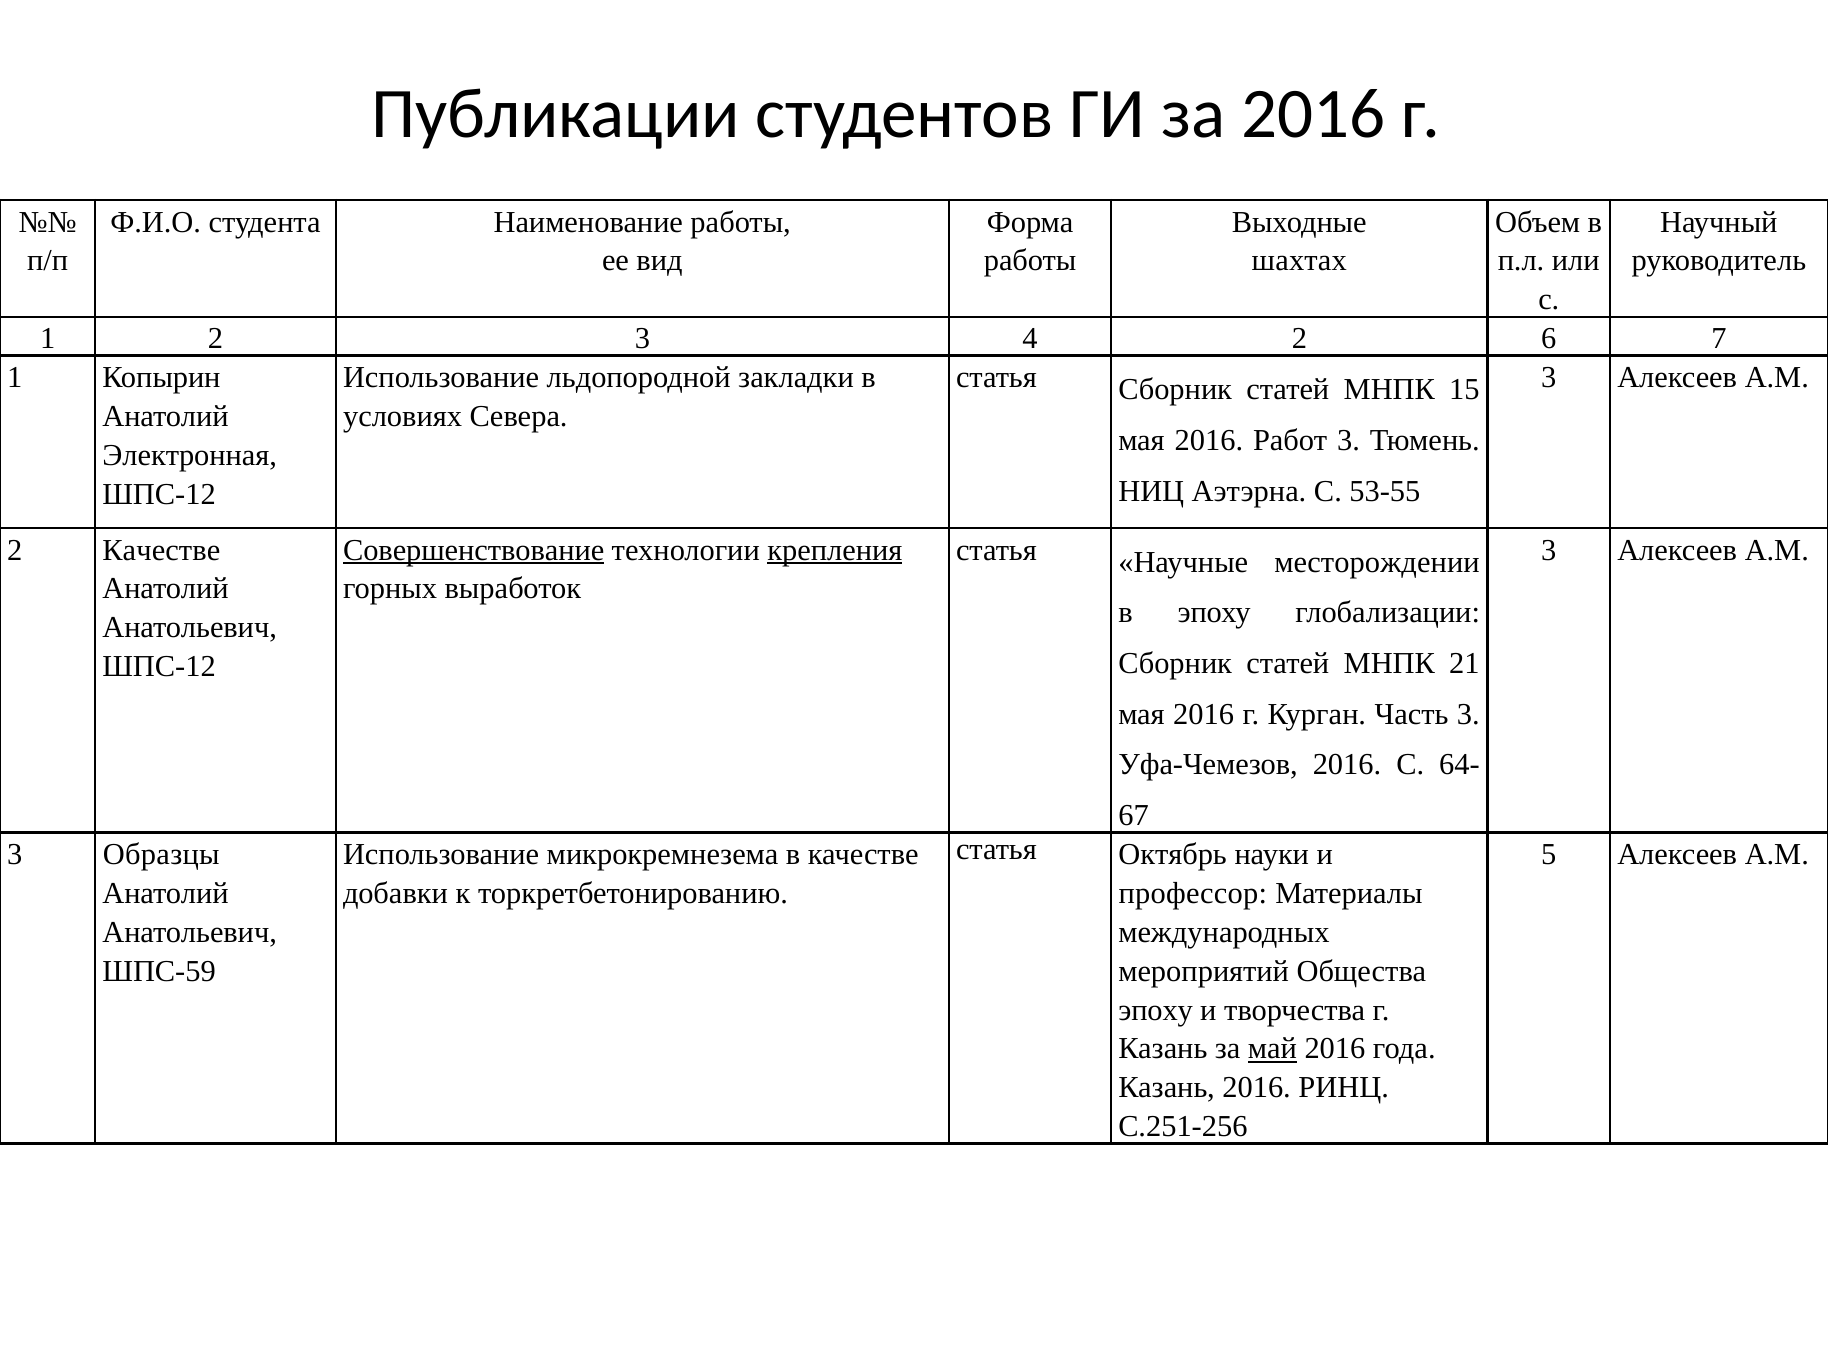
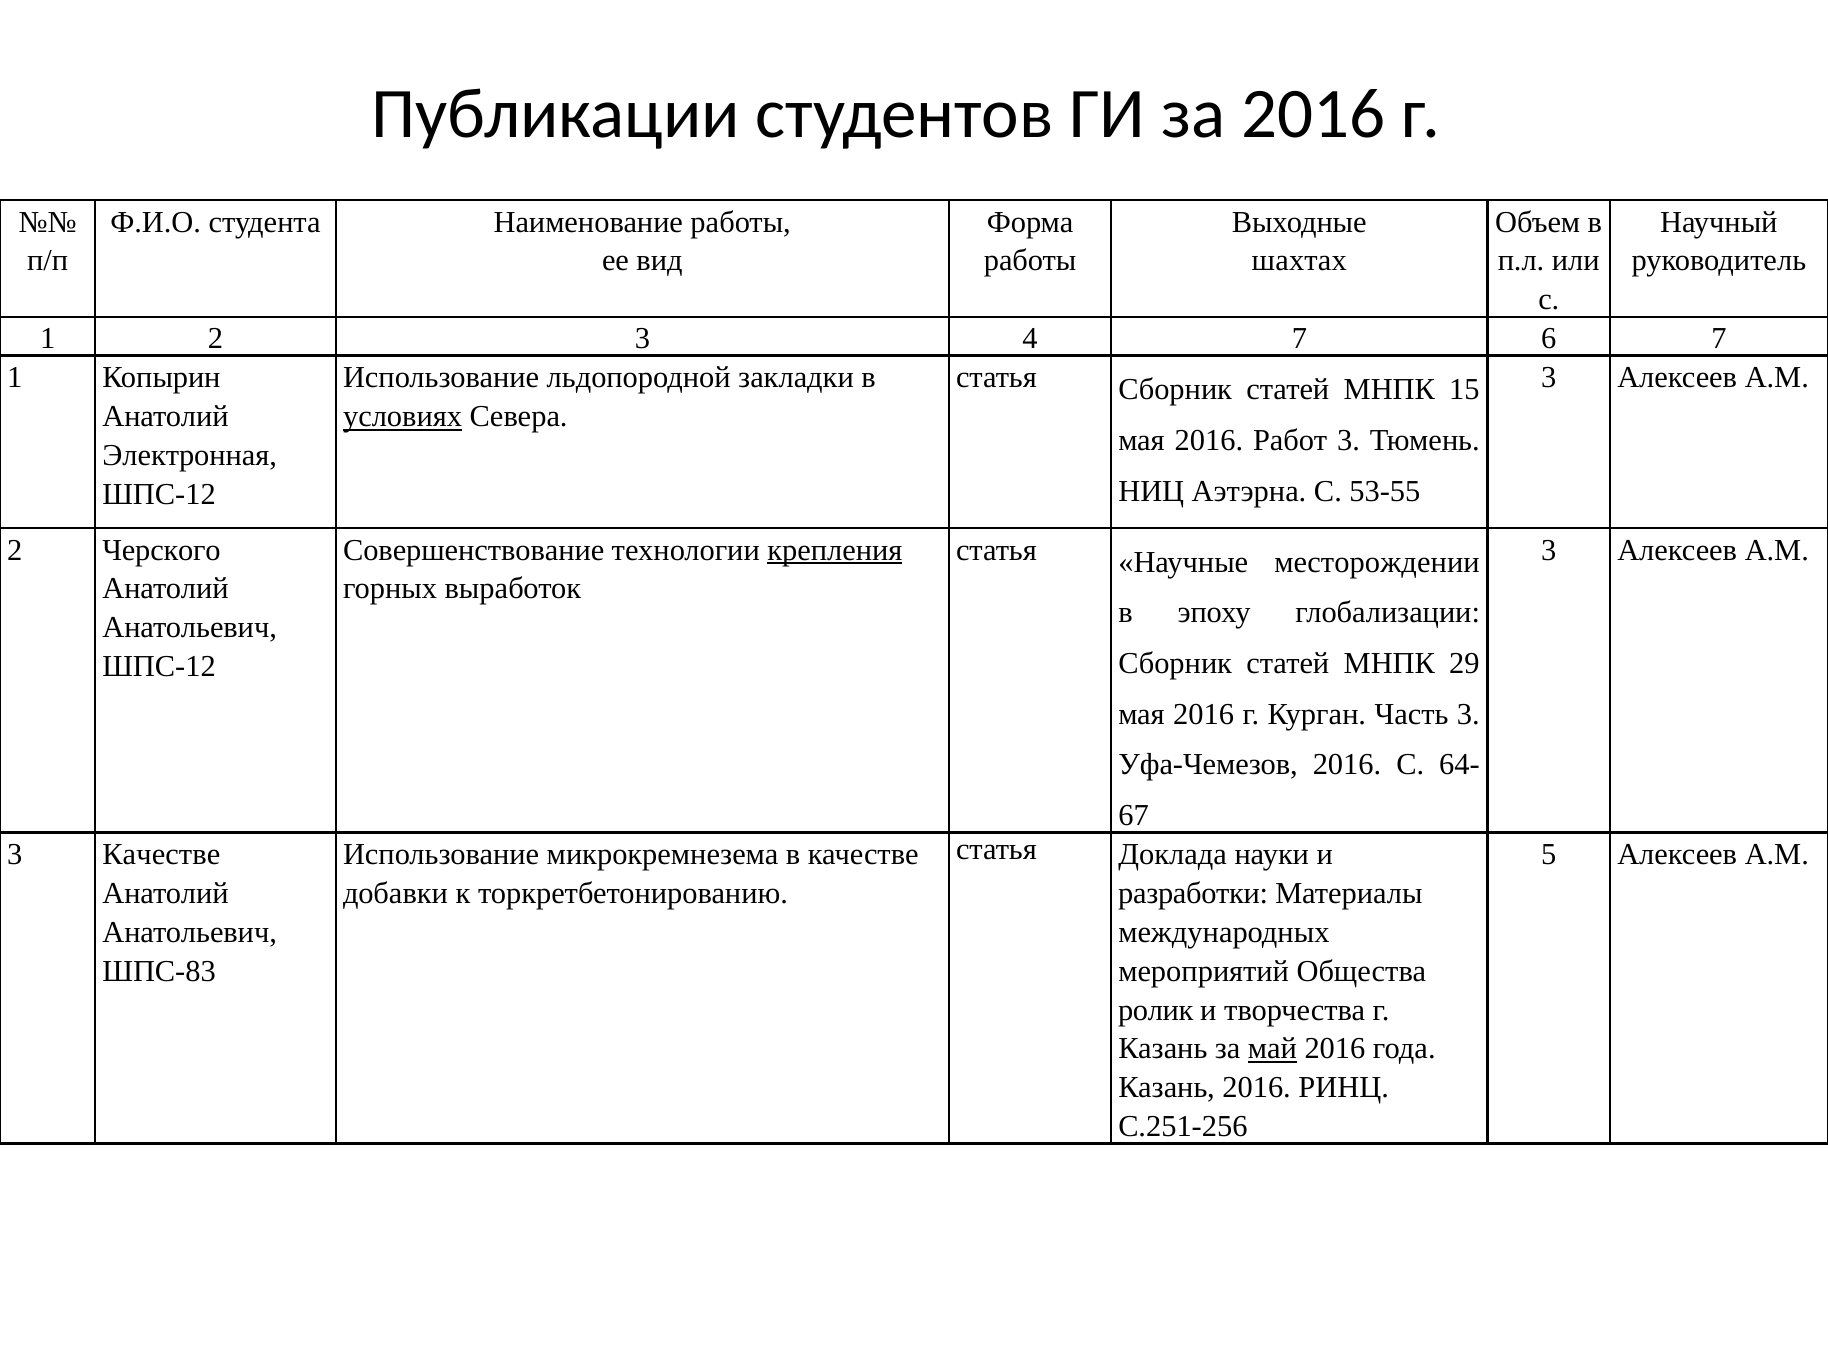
4 2: 2 -> 7
условиях underline: none -> present
2 Качестве: Качестве -> Черского
Совершенствование underline: present -> none
21: 21 -> 29
Октябрь: Октябрь -> Доклада
3 Образцы: Образцы -> Качестве
профессор: профессор -> разработки
ШПС-59: ШПС-59 -> ШПС-83
эпоху at (1156, 1010): эпоху -> ролик
